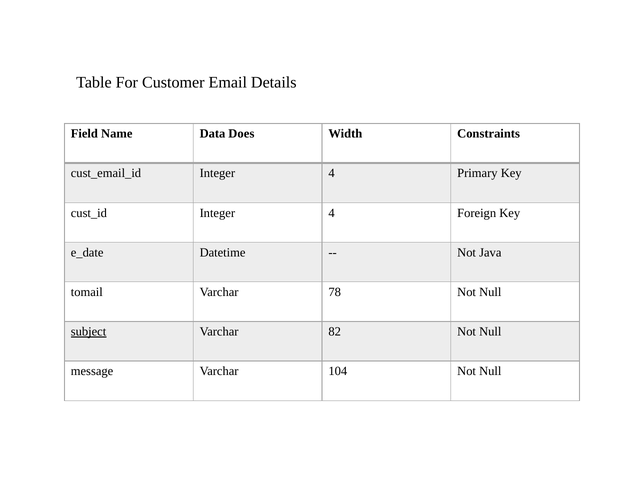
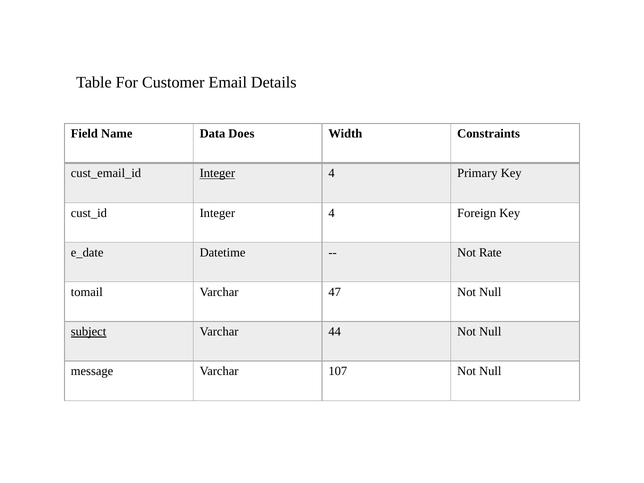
Integer at (217, 173) underline: none -> present
Java: Java -> Rate
78: 78 -> 47
82: 82 -> 44
104: 104 -> 107
